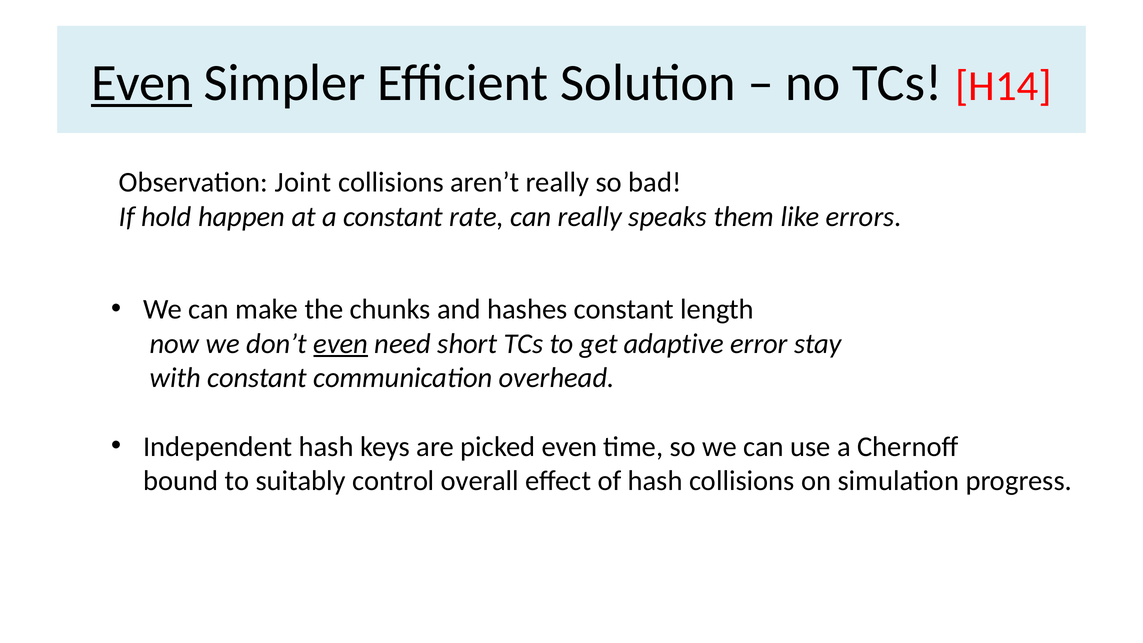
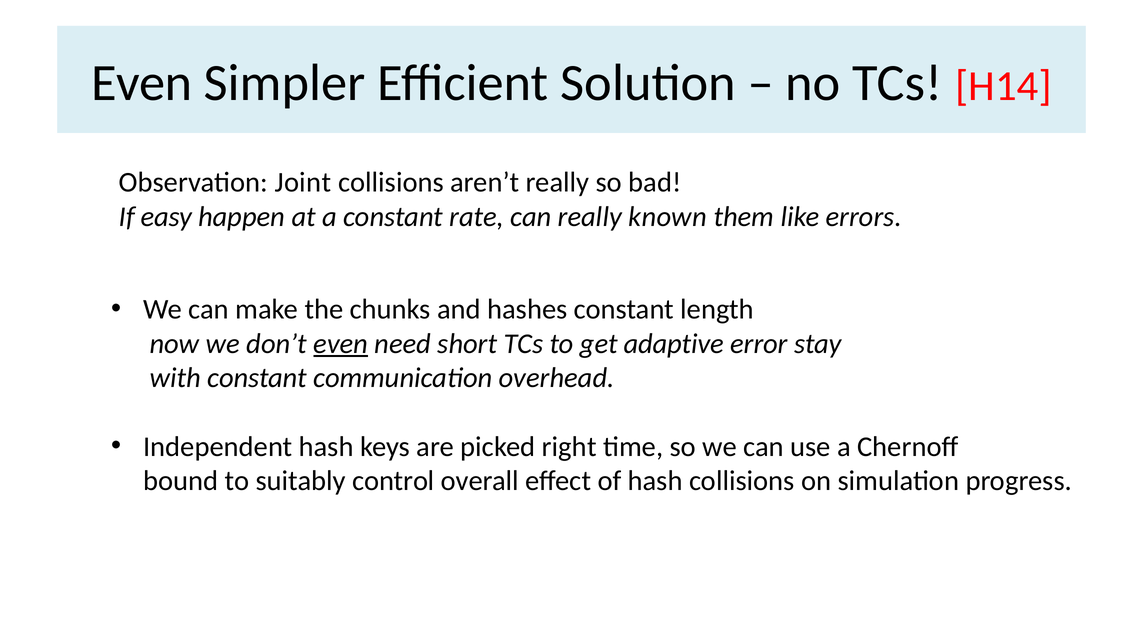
Even at (142, 83) underline: present -> none
hold: hold -> easy
speaks: speaks -> known
picked even: even -> right
